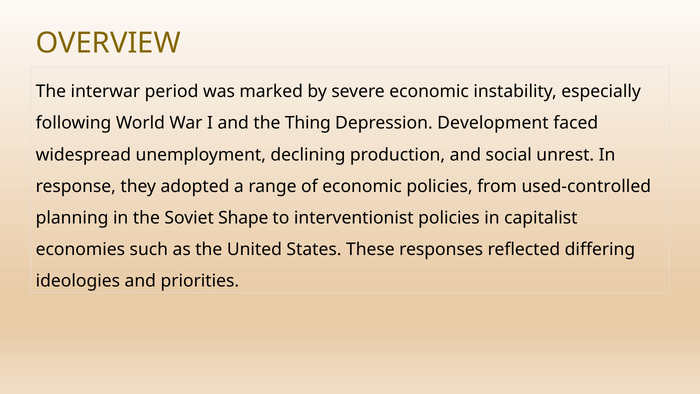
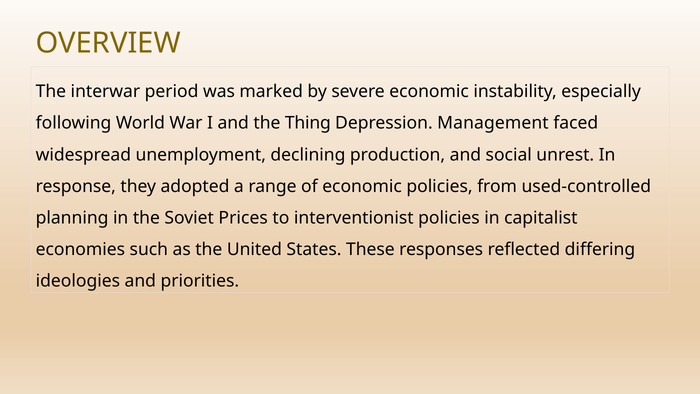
Development: Development -> Management
Shape: Shape -> Prices
